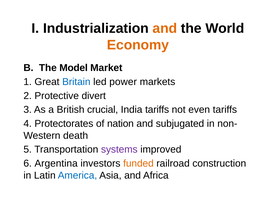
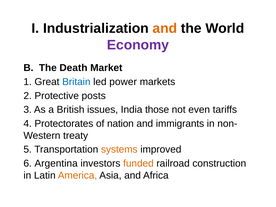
Economy colour: orange -> purple
Model: Model -> Death
divert: divert -> posts
crucial: crucial -> issues
India tariffs: tariffs -> those
subjugated: subjugated -> immigrants
death: death -> treaty
systems colour: purple -> orange
America colour: blue -> orange
